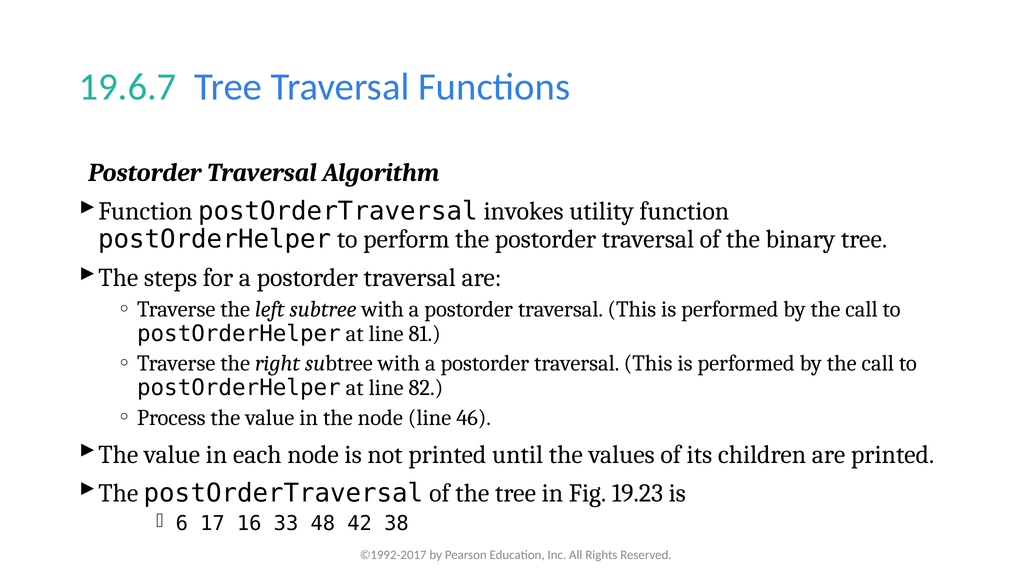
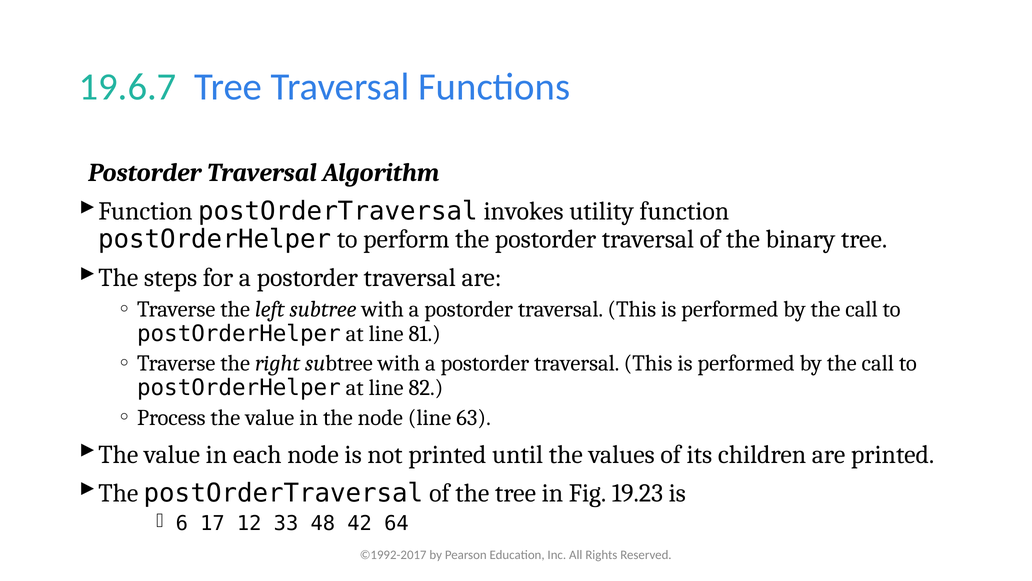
46: 46 -> 63
16: 16 -> 12
38: 38 -> 64
